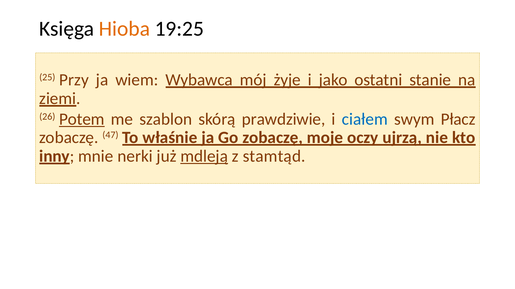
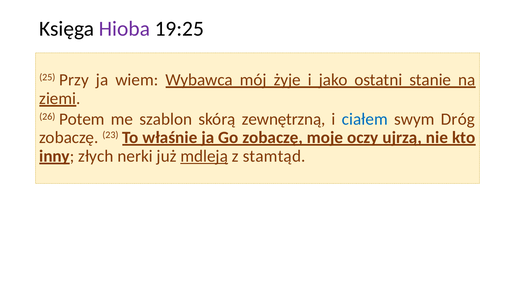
Hioba colour: orange -> purple
Potem underline: present -> none
prawdziwie: prawdziwie -> zewnętrzną
Płacz: Płacz -> Dróg
47: 47 -> 23
mnie: mnie -> złych
